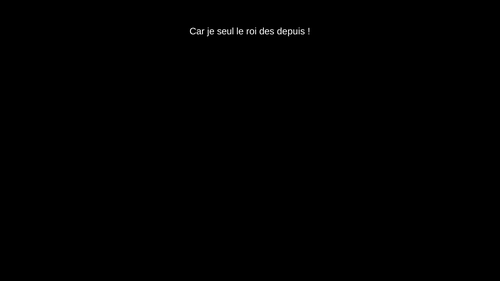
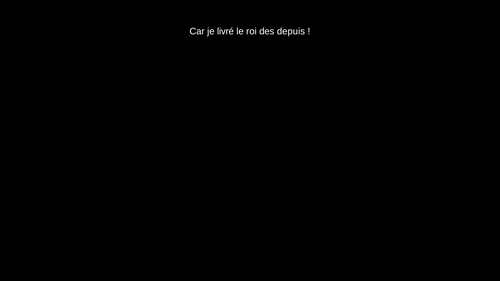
seul: seul -> livré
